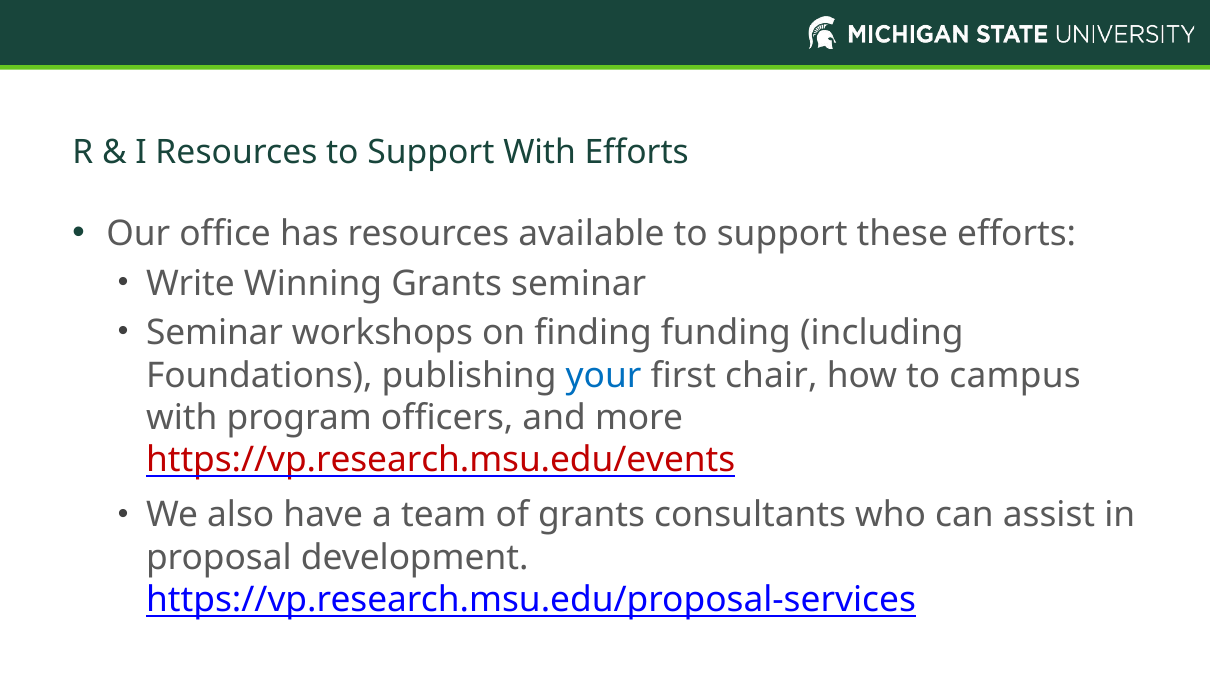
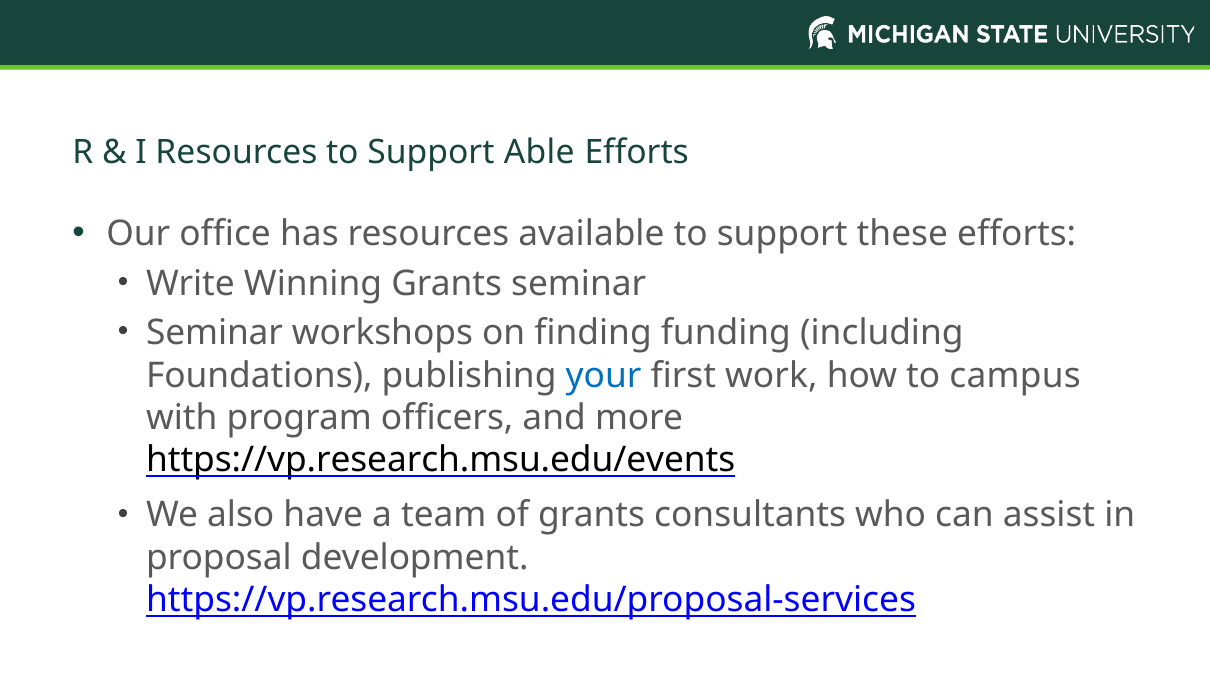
Support With: With -> Able
chair: chair -> work
https://vp.research.msu.edu/events colour: red -> black
